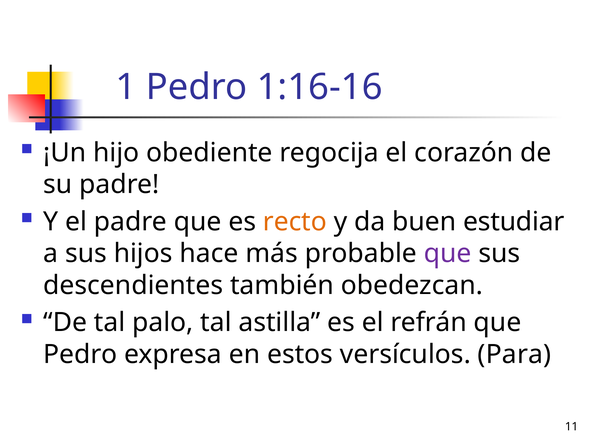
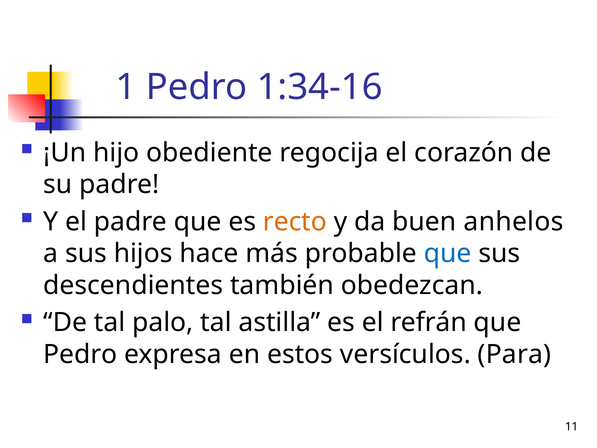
1:16-16: 1:16-16 -> 1:34-16
estudiar: estudiar -> anhelos
que at (448, 253) colour: purple -> blue
